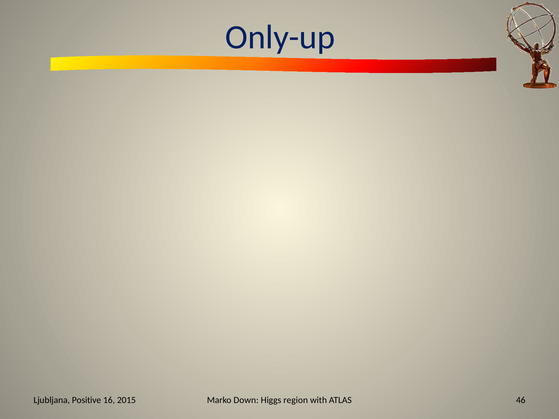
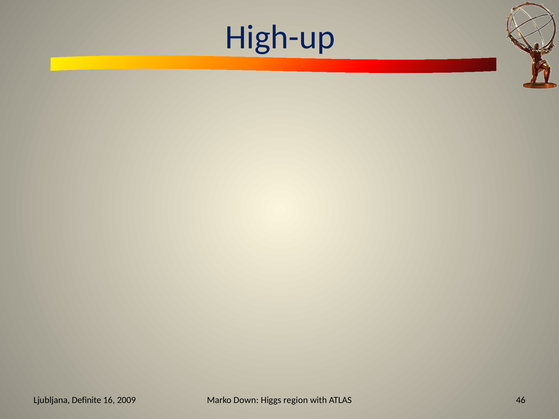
Only-up: Only-up -> High-up
Positive: Positive -> Definite
2015: 2015 -> 2009
